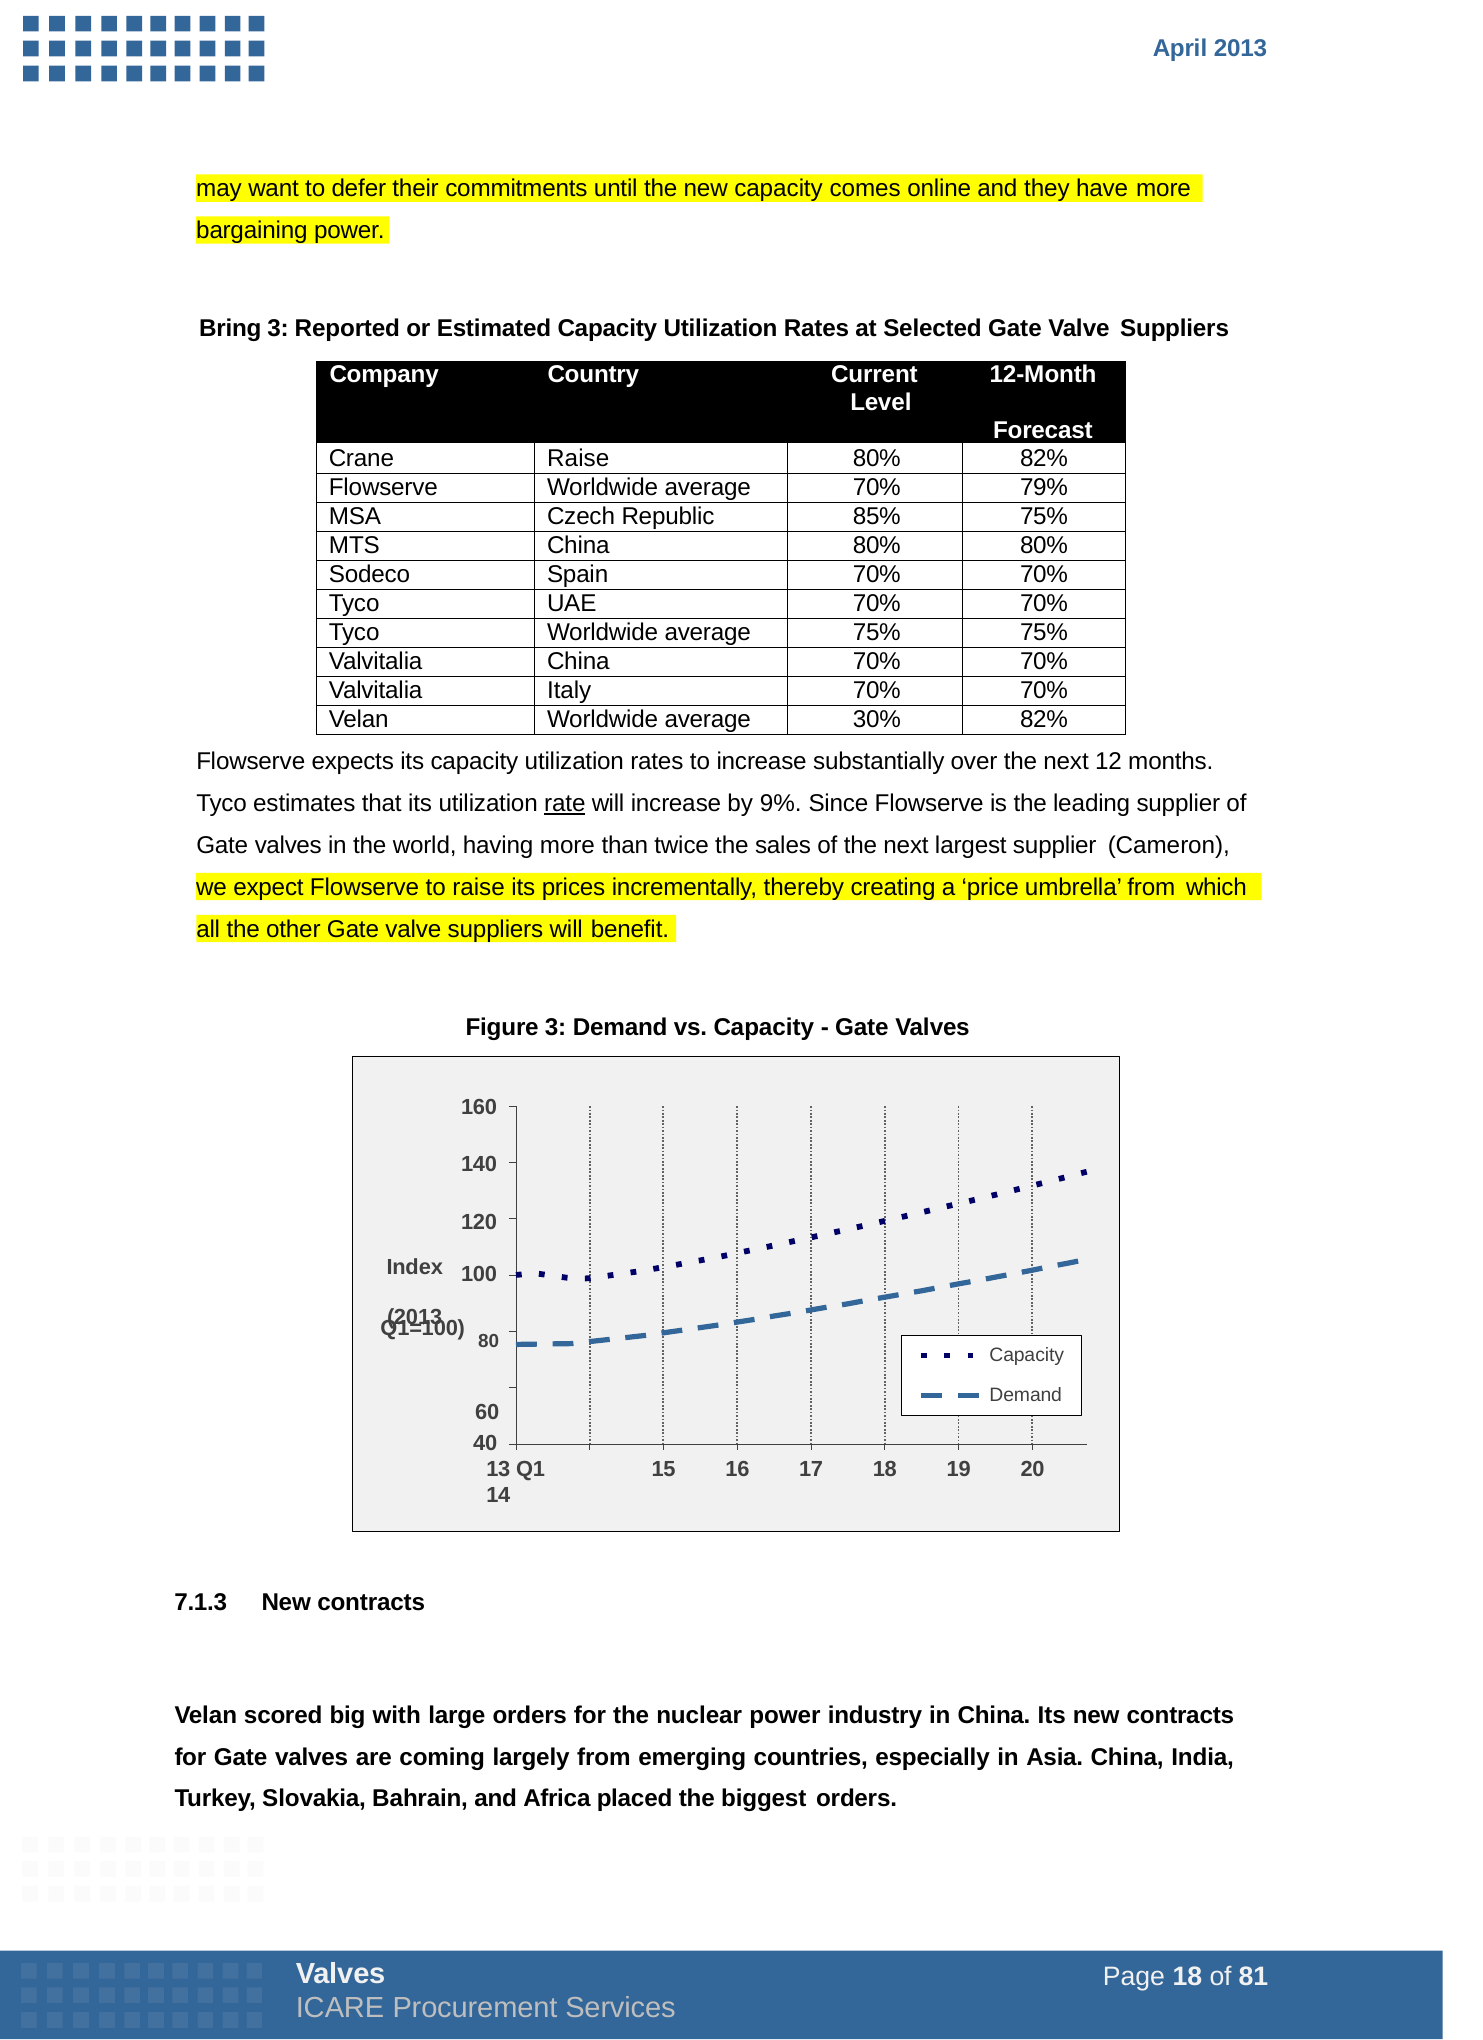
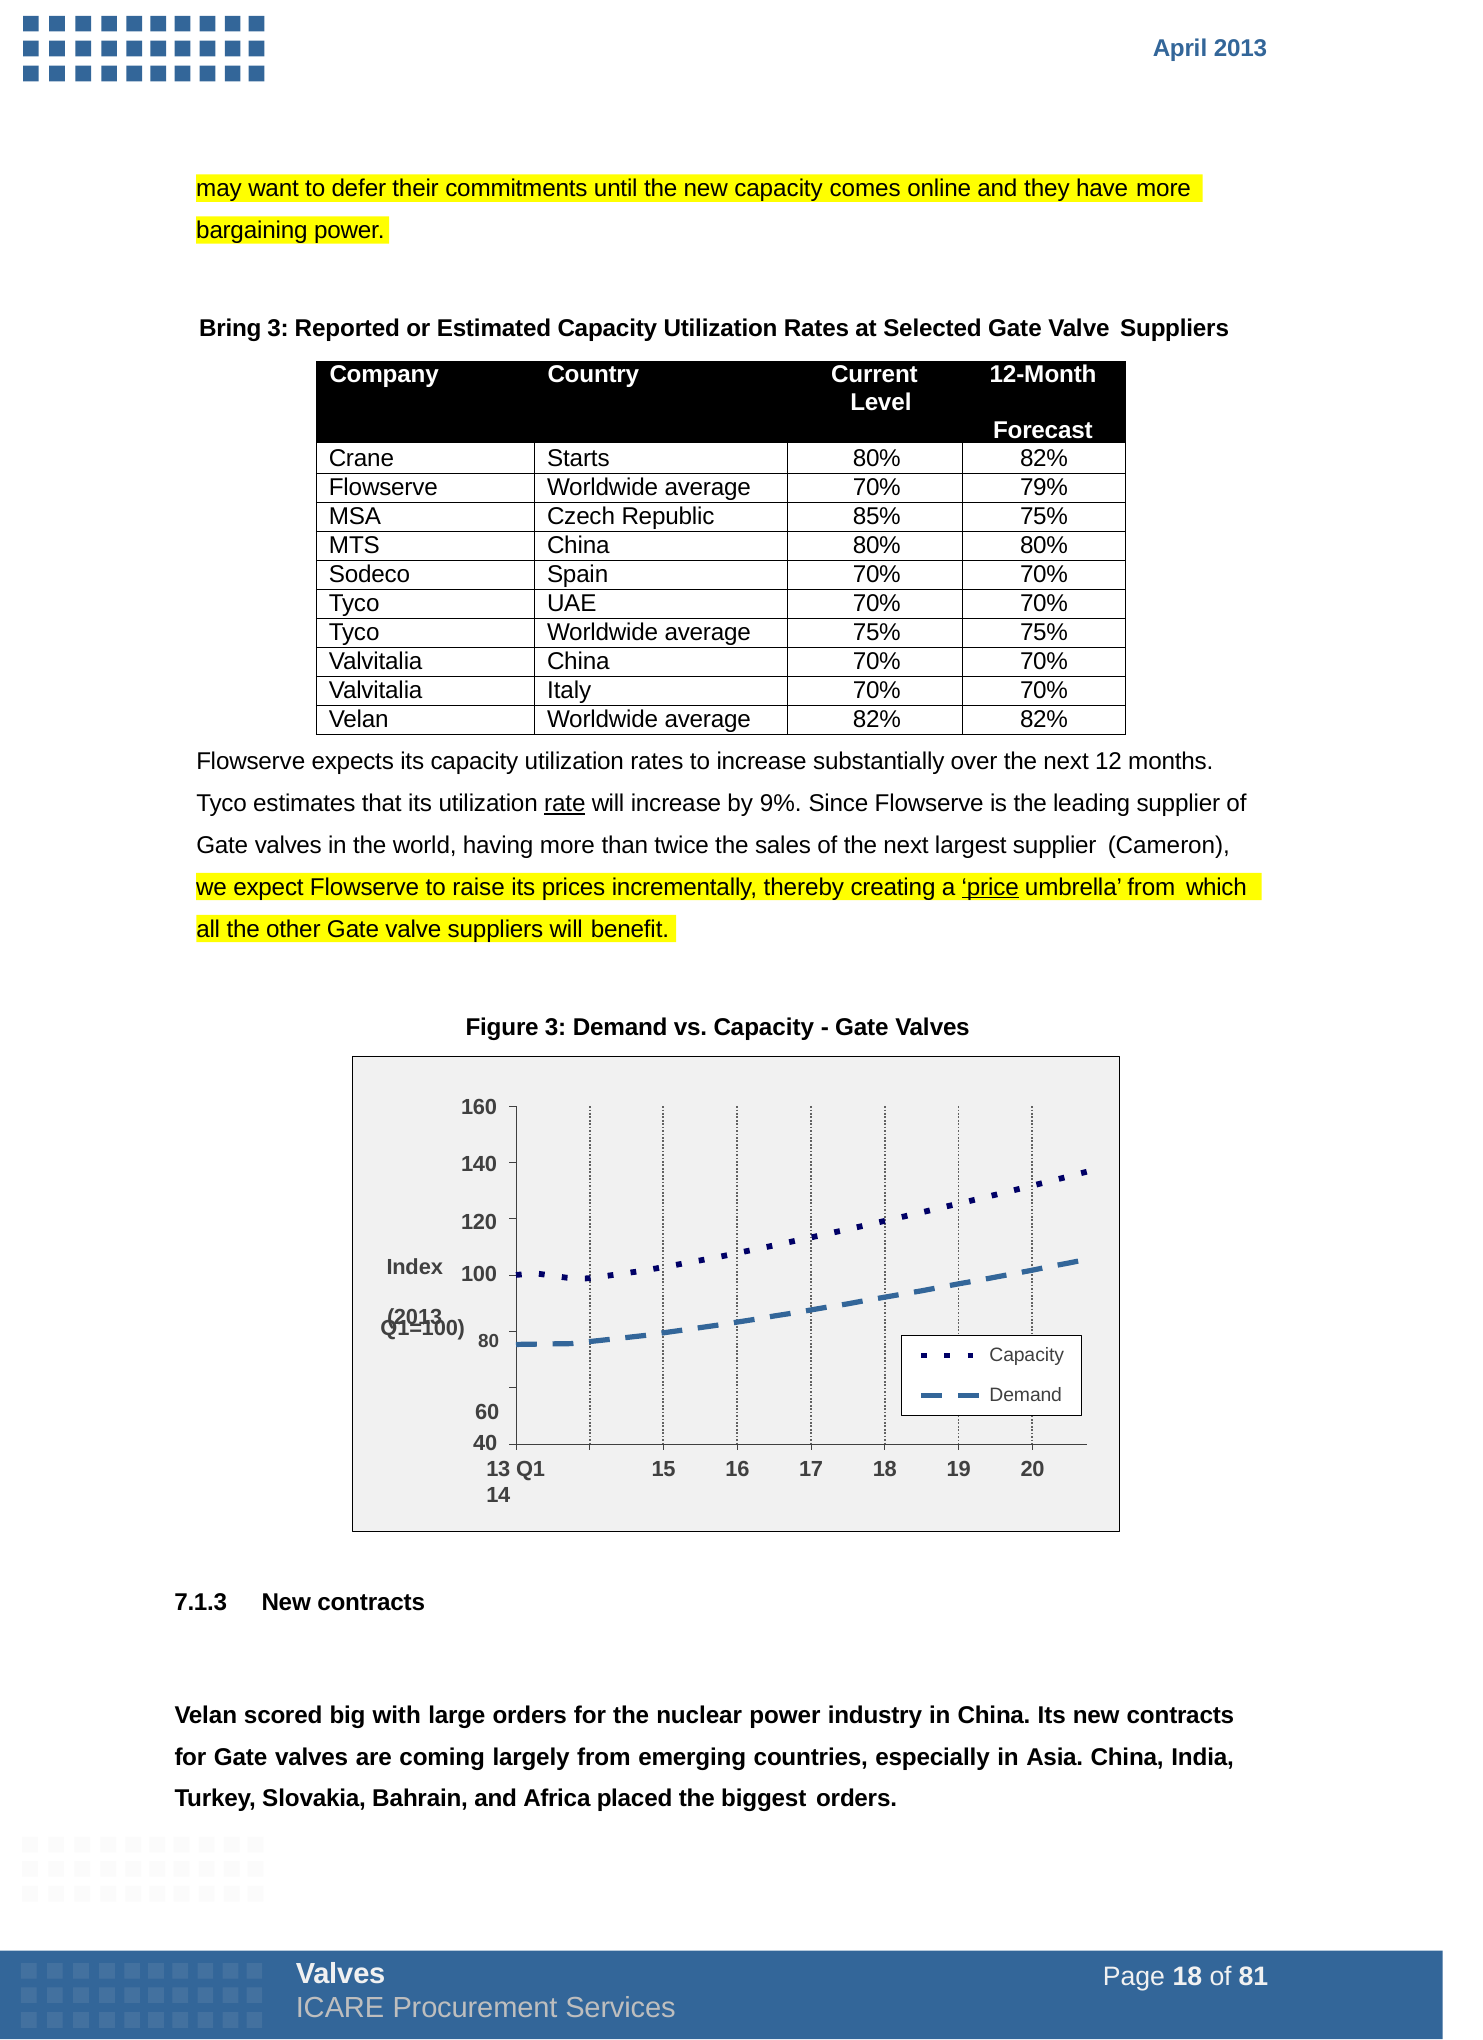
Crane Raise: Raise -> Starts
average 30%: 30% -> 82%
price underline: none -> present
